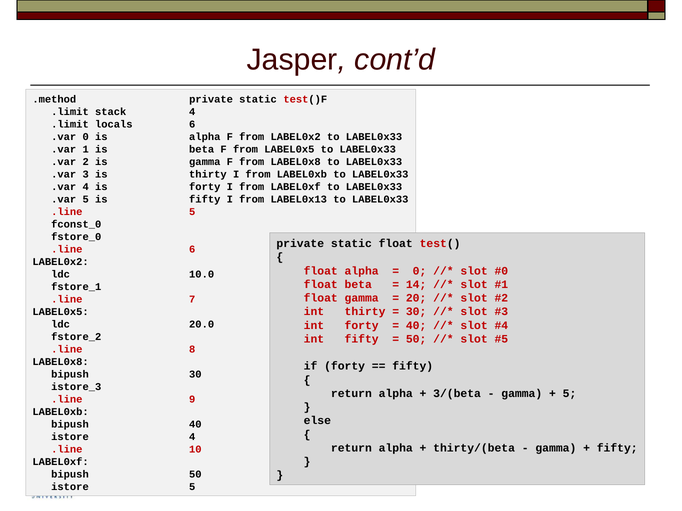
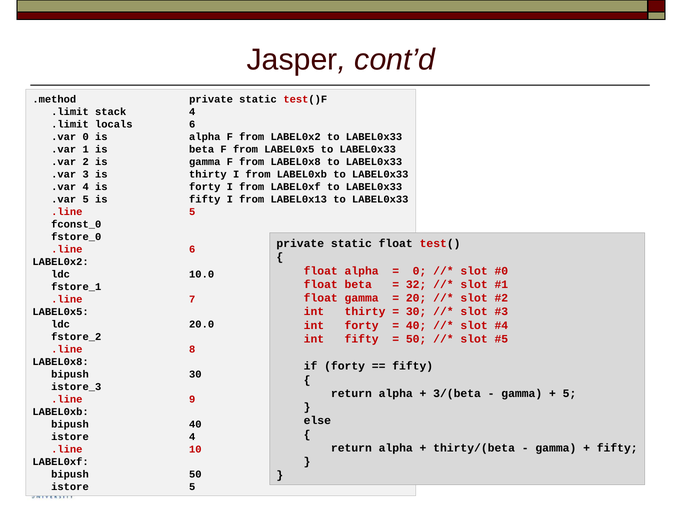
14: 14 -> 32
